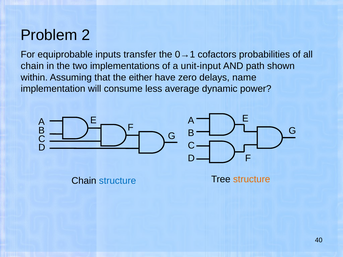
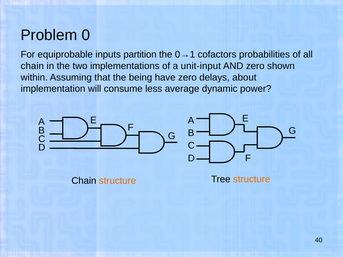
2: 2 -> 0
transfer: transfer -> partition
AND path: path -> zero
either: either -> being
name: name -> about
structure at (118, 181) colour: blue -> orange
